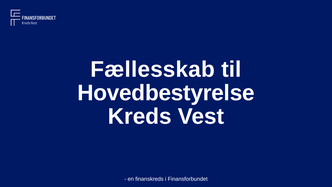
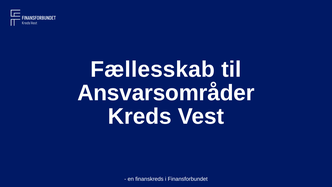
Hovedbestyrelse: Hovedbestyrelse -> Ansvarsområder
